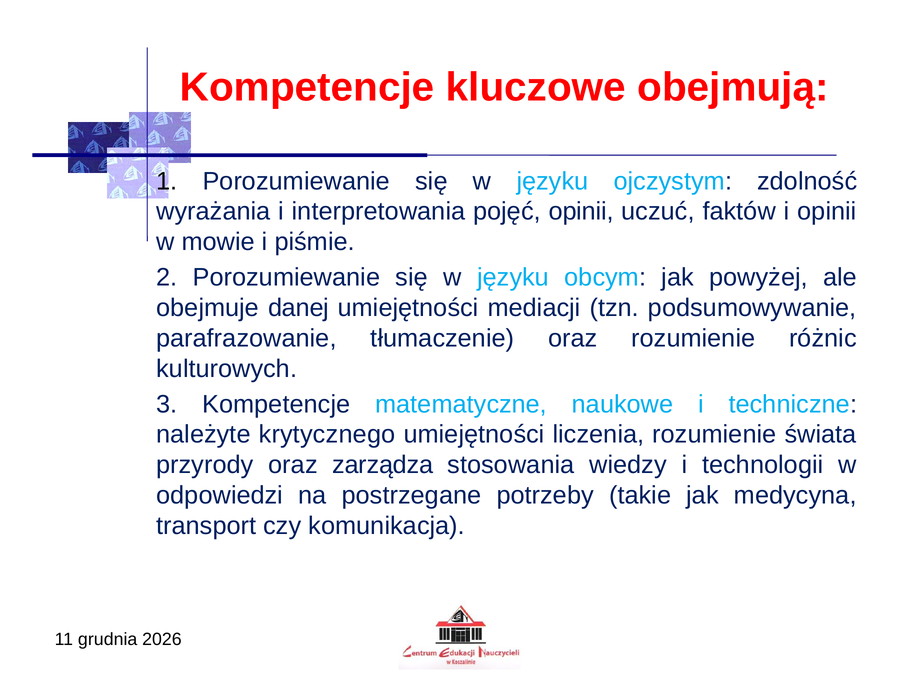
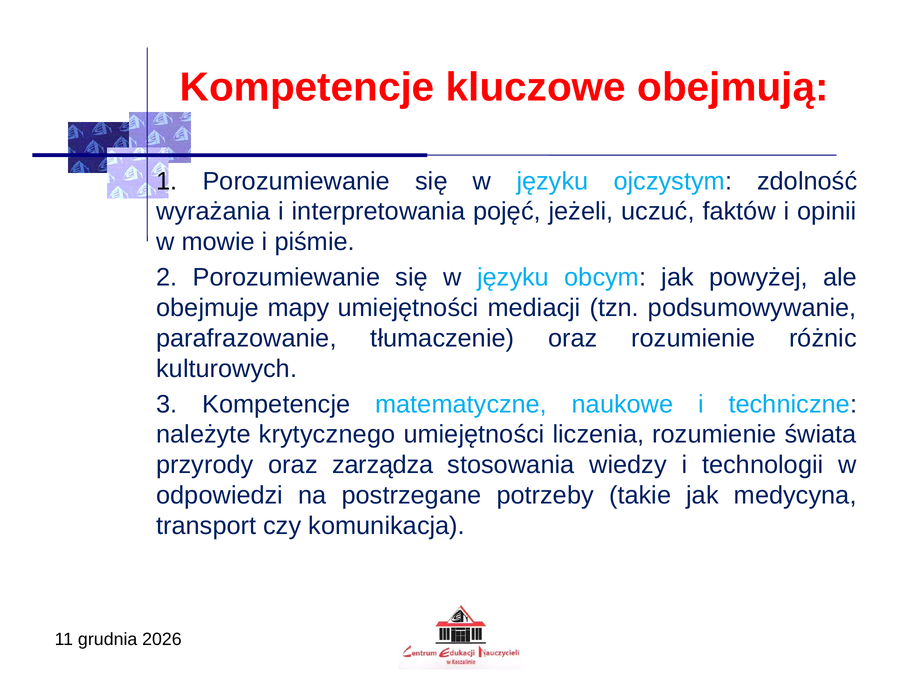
pojęć opinii: opinii -> jeżeli
danej: danej -> mapy
